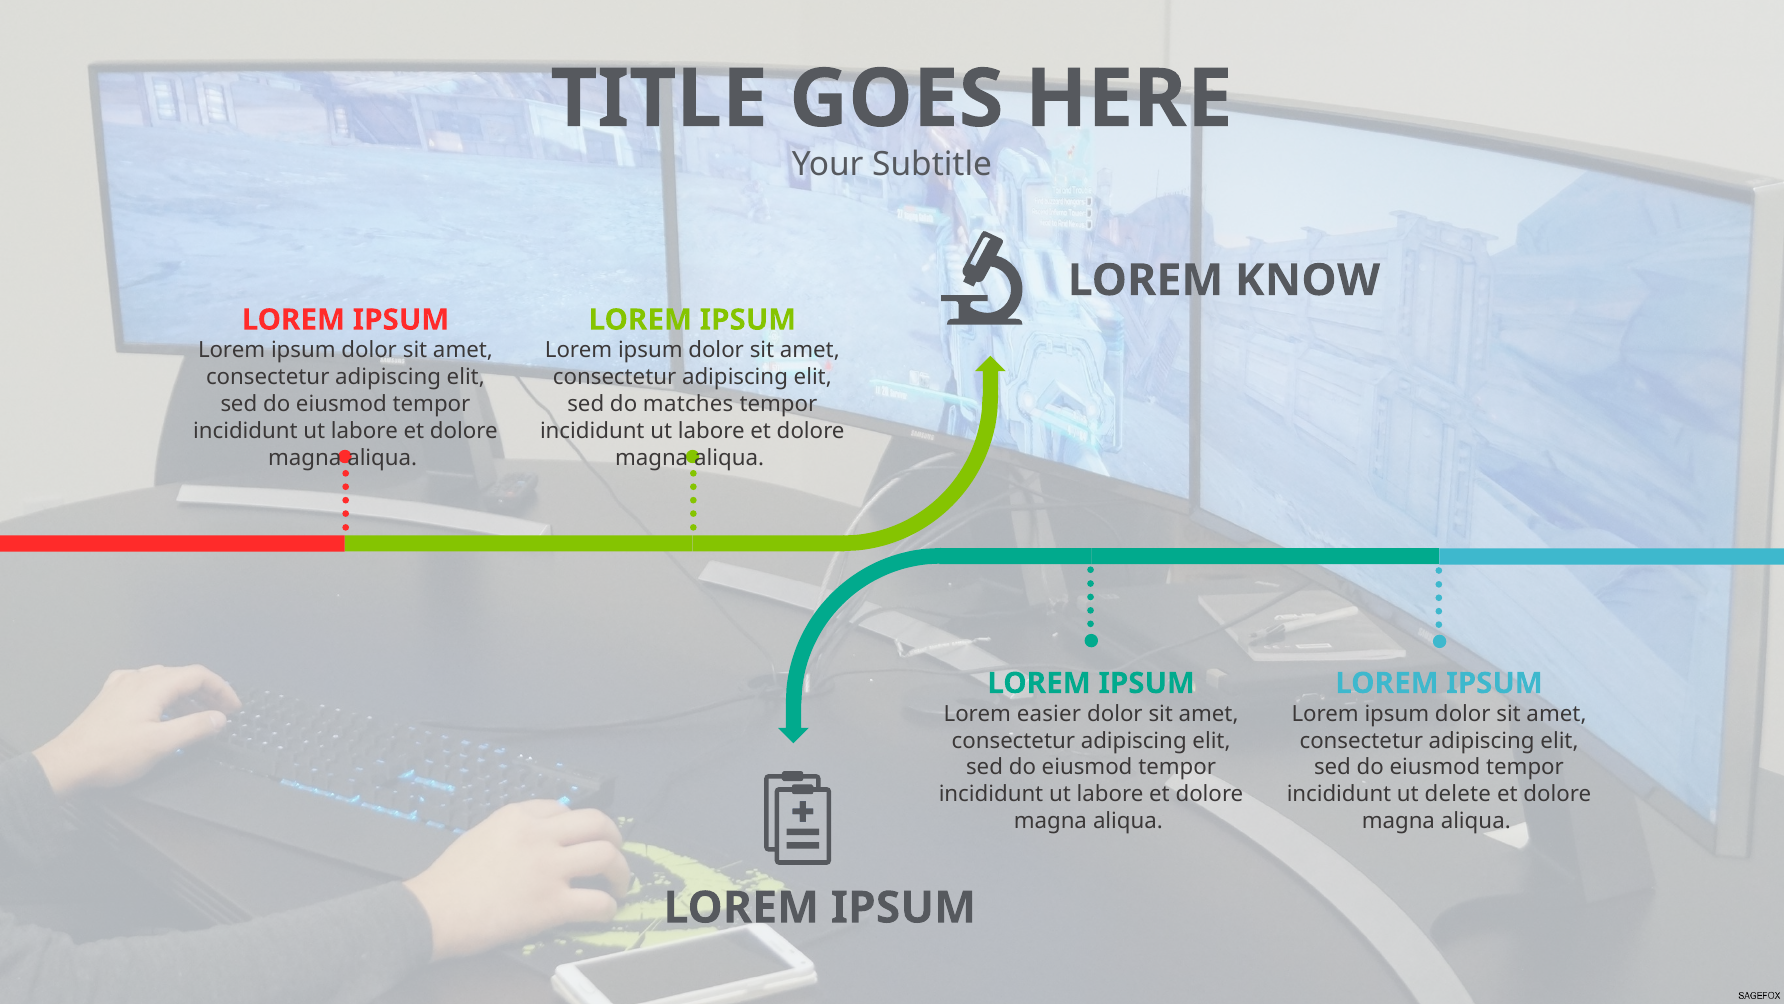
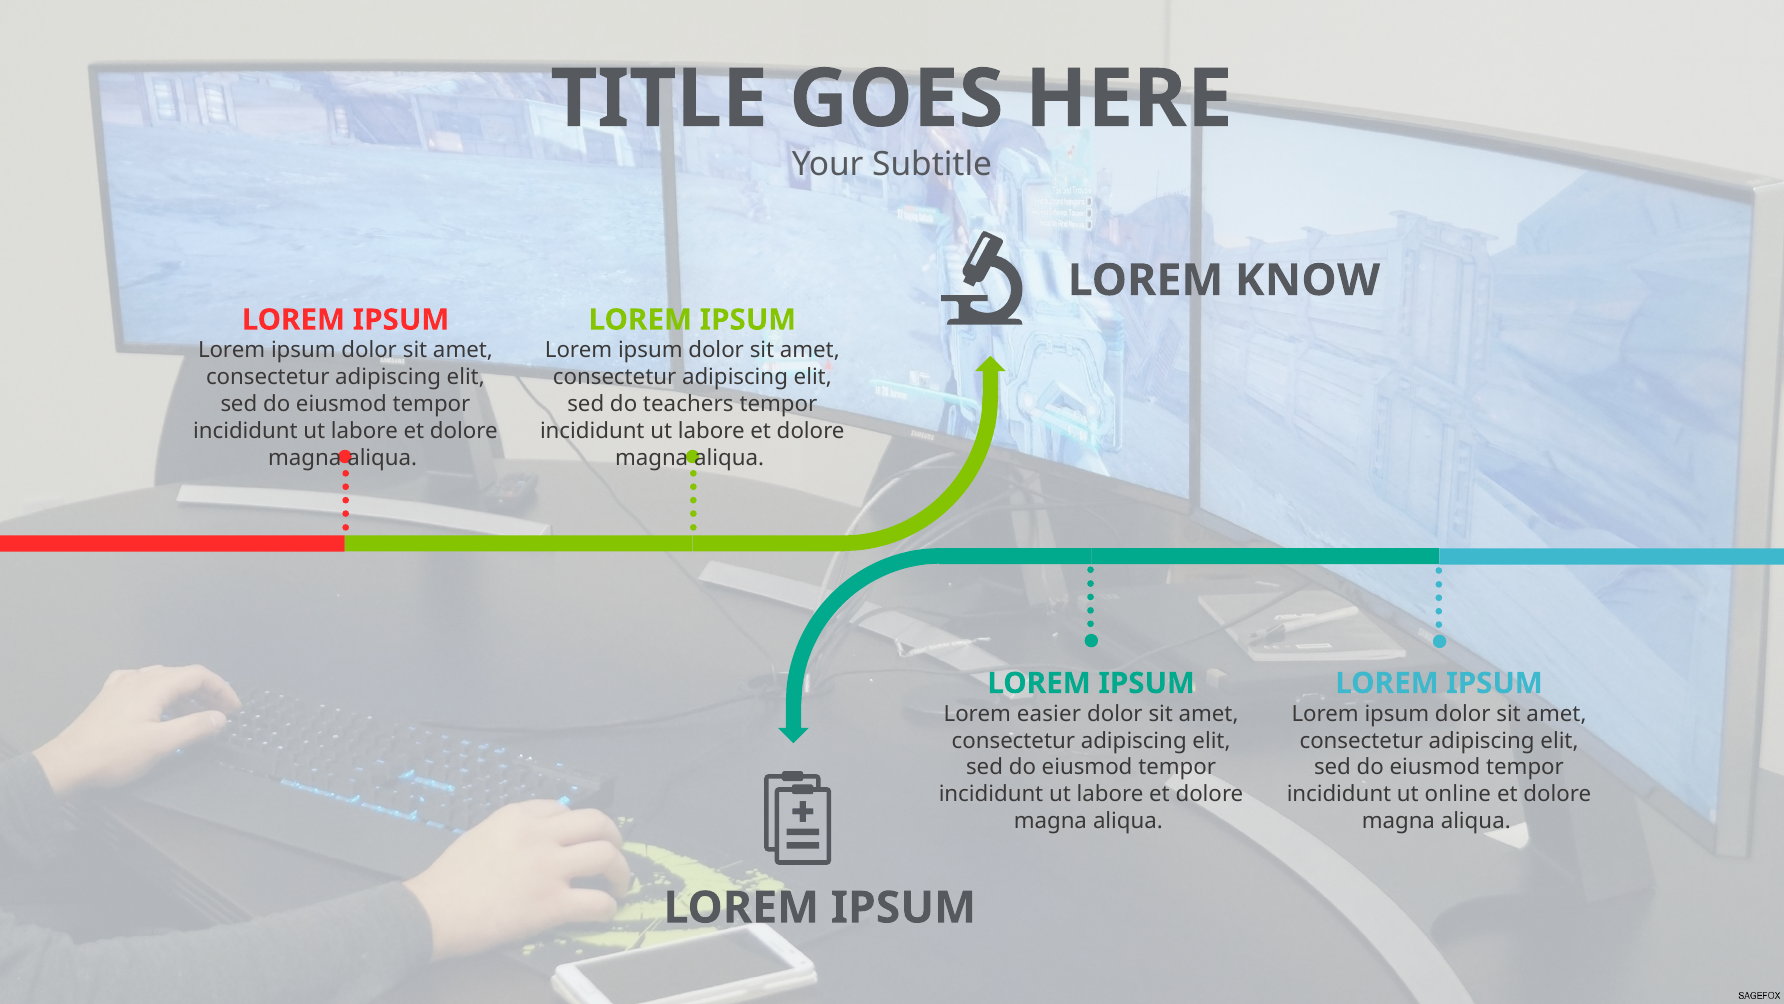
matches: matches -> teachers
delete: delete -> online
